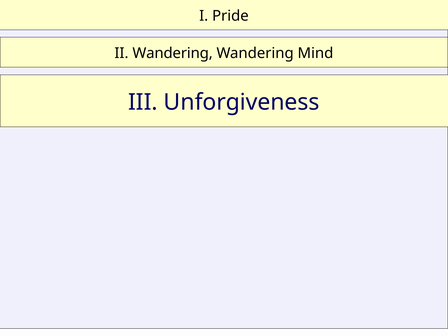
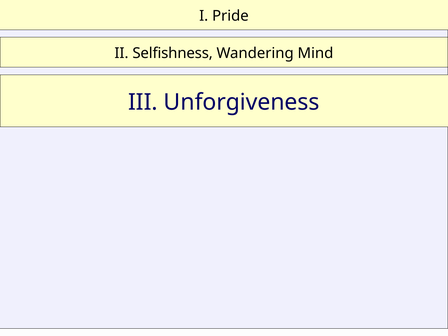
II Wandering: Wandering -> Selfishness
